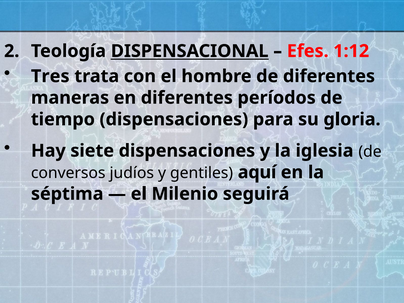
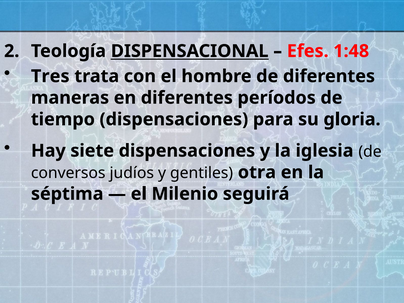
1:12: 1:12 -> 1:48
aquí: aquí -> otra
